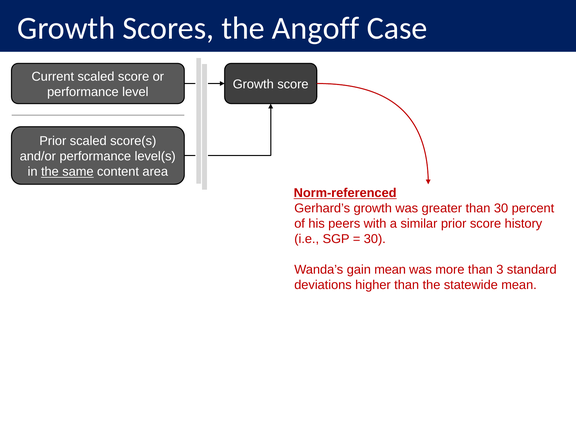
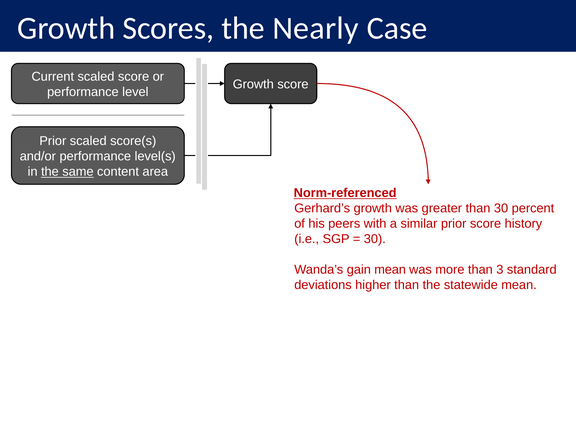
Angoff: Angoff -> Nearly
